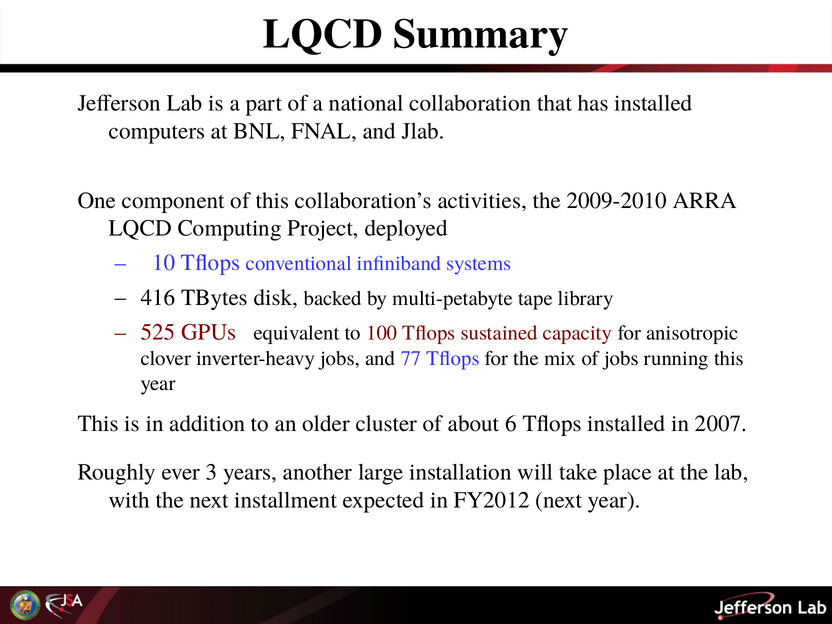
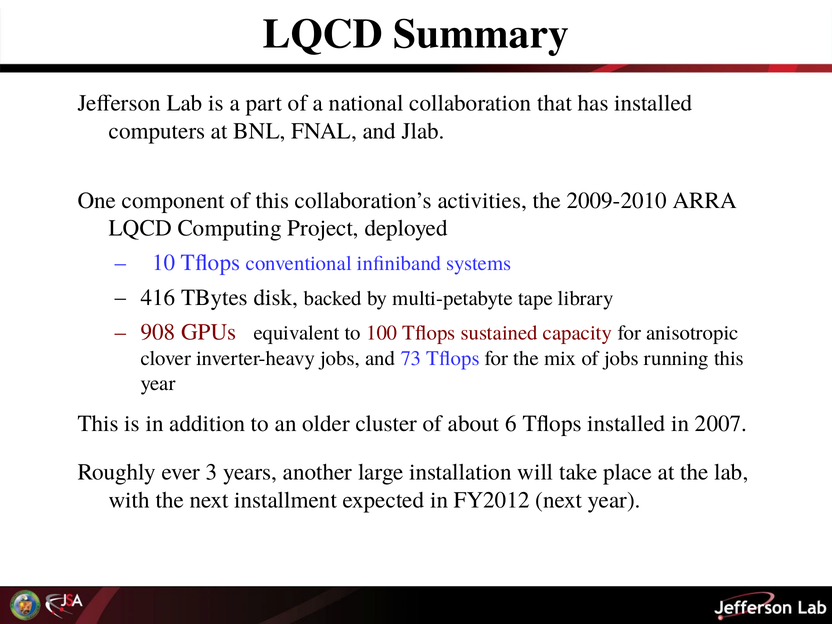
525: 525 -> 908
77: 77 -> 73
